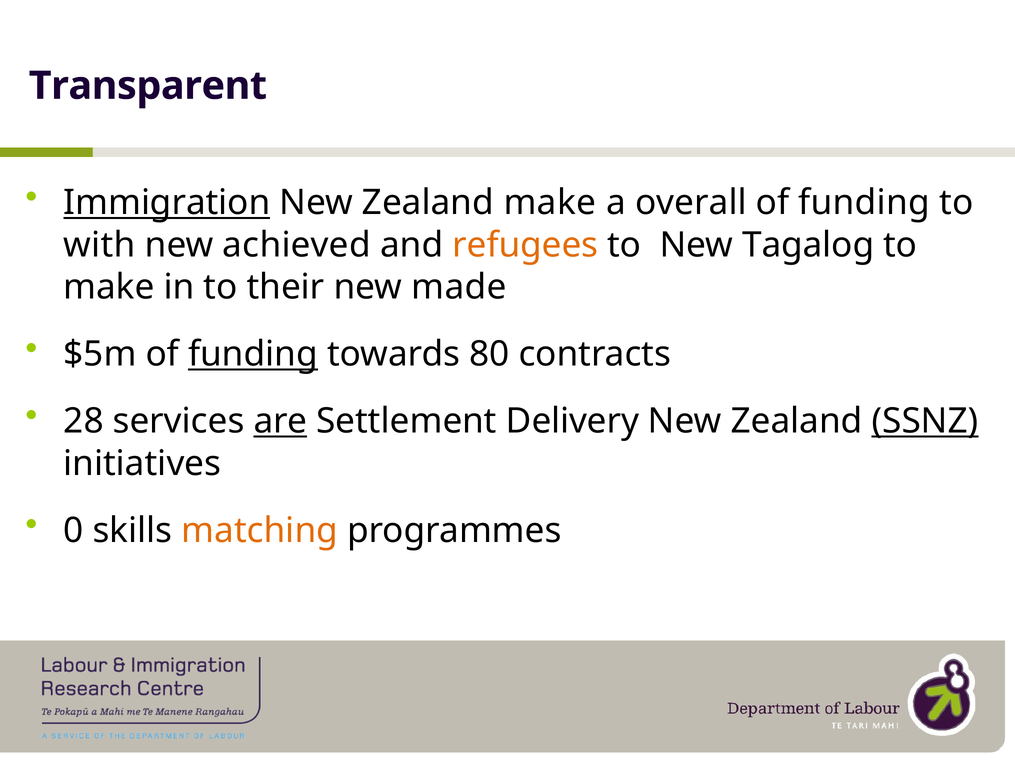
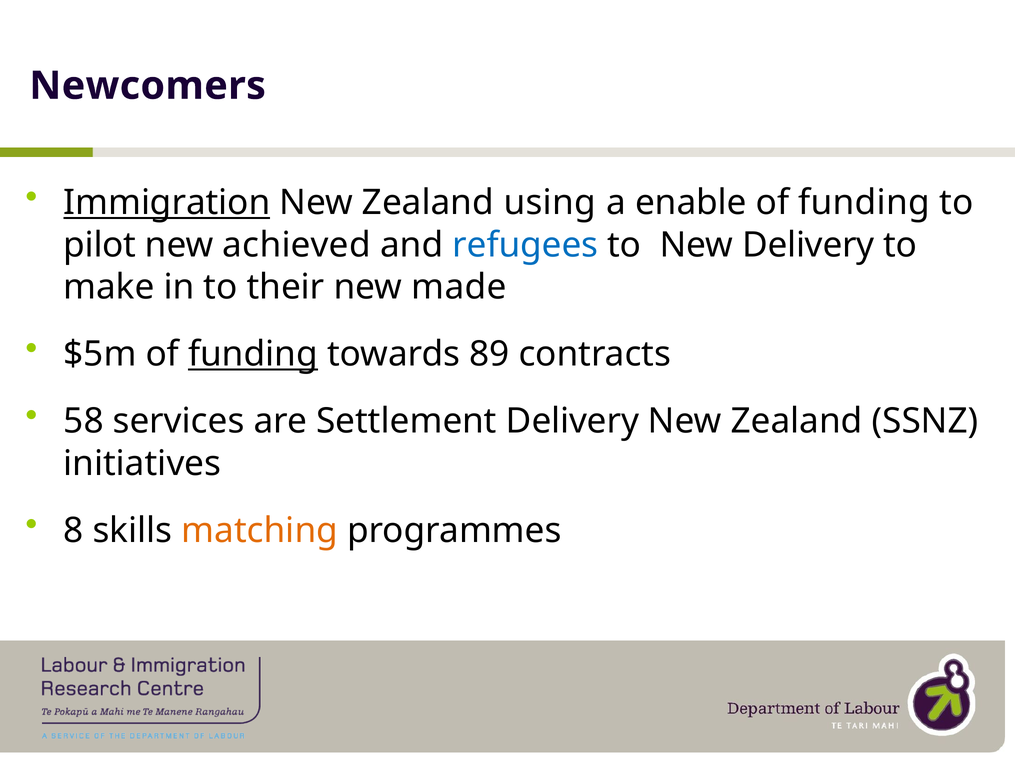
Transparent: Transparent -> Newcomers
Zealand make: make -> using
overall: overall -> enable
with: with -> pilot
refugees colour: orange -> blue
New Tagalog: Tagalog -> Delivery
80: 80 -> 89
28: 28 -> 58
are underline: present -> none
SSNZ underline: present -> none
0: 0 -> 8
